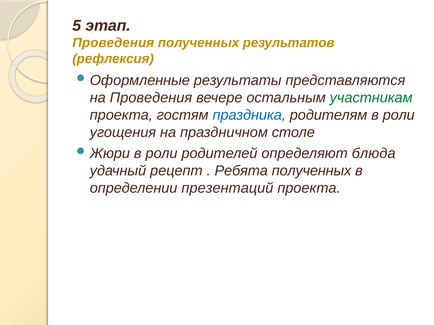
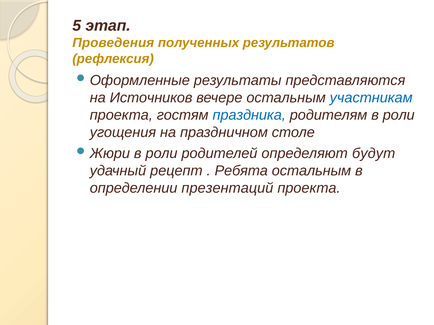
на Проведения: Проведения -> Источников
участникам colour: green -> blue
блюда: блюда -> будут
Ребята полученных: полученных -> остальным
